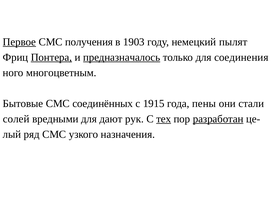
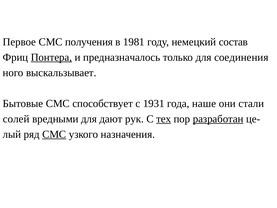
Первое underline: present -> none
1903: 1903 -> 1981
пылят: пылят -> состав
предназначалось underline: present -> none
многоцветным: многоцветным -> выскальзывает
соединённых: соединённых -> способствует
1915: 1915 -> 1931
пены: пены -> наше
СМС at (54, 134) underline: none -> present
